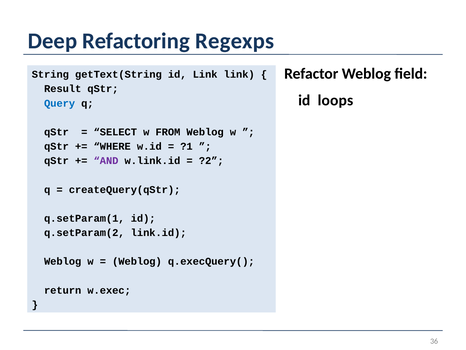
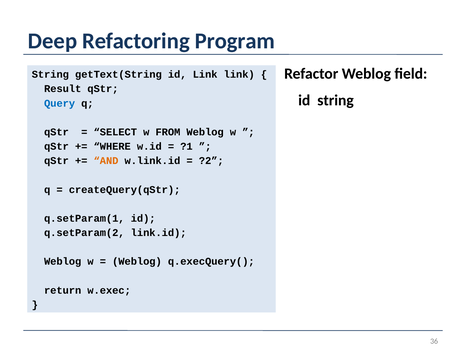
Regexps: Regexps -> Program
loops at (335, 100): loops -> string
AND colour: purple -> orange
